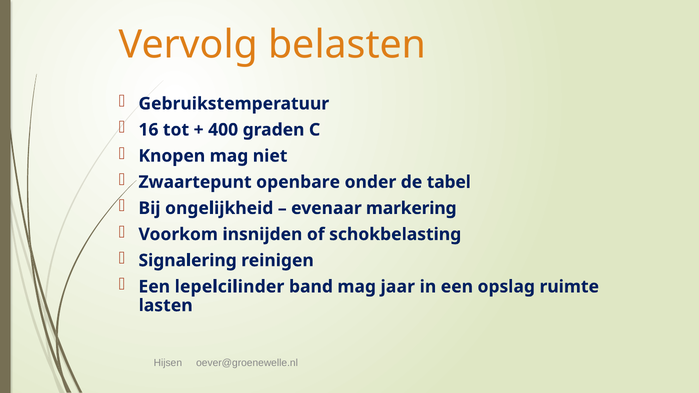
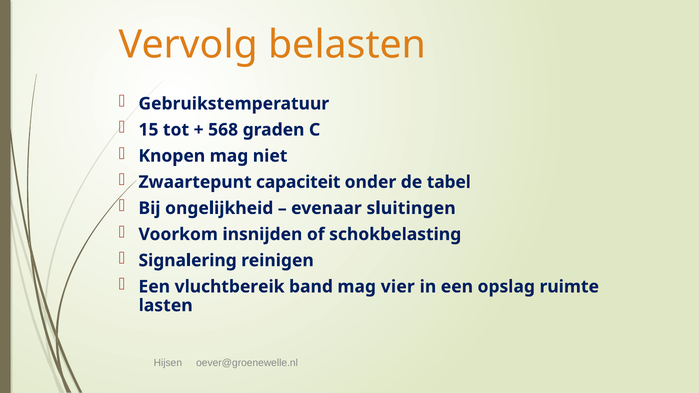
16: 16 -> 15
400: 400 -> 568
openbare: openbare -> capaciteit
markering: markering -> sluitingen
lepelcilinder: lepelcilinder -> vluchtbereik
jaar: jaar -> vier
